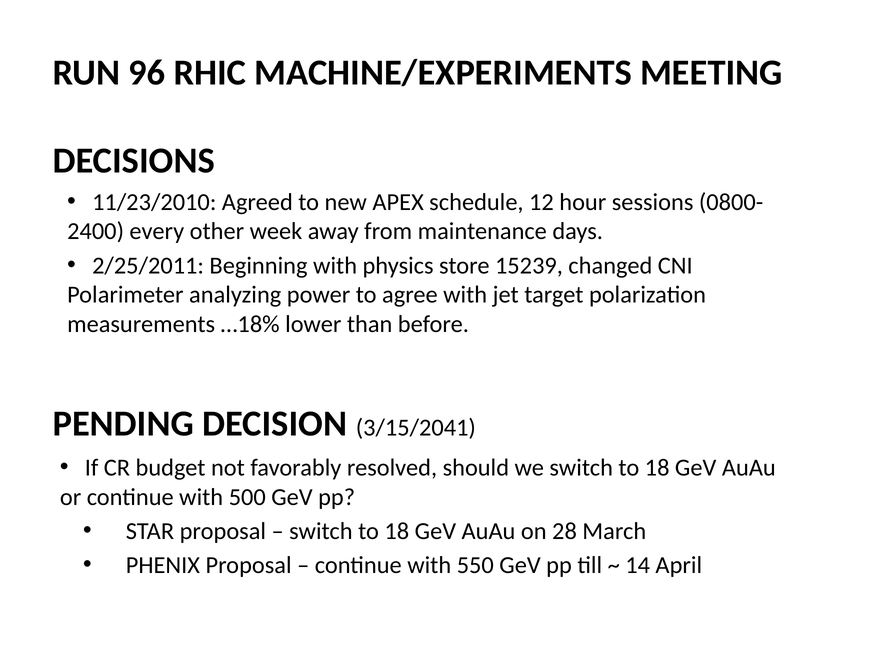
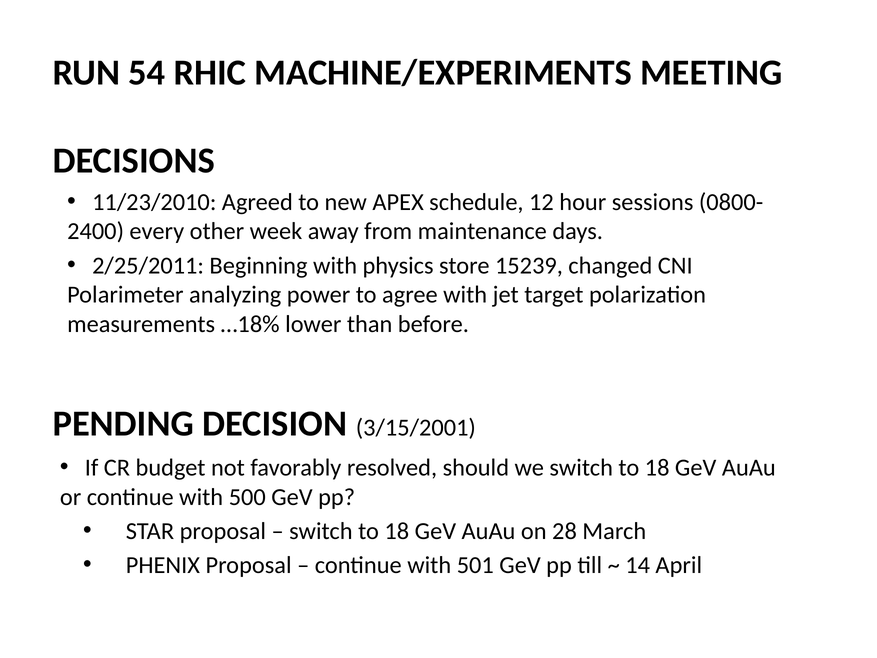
96: 96 -> 54
3/15/2041: 3/15/2041 -> 3/15/2001
550: 550 -> 501
